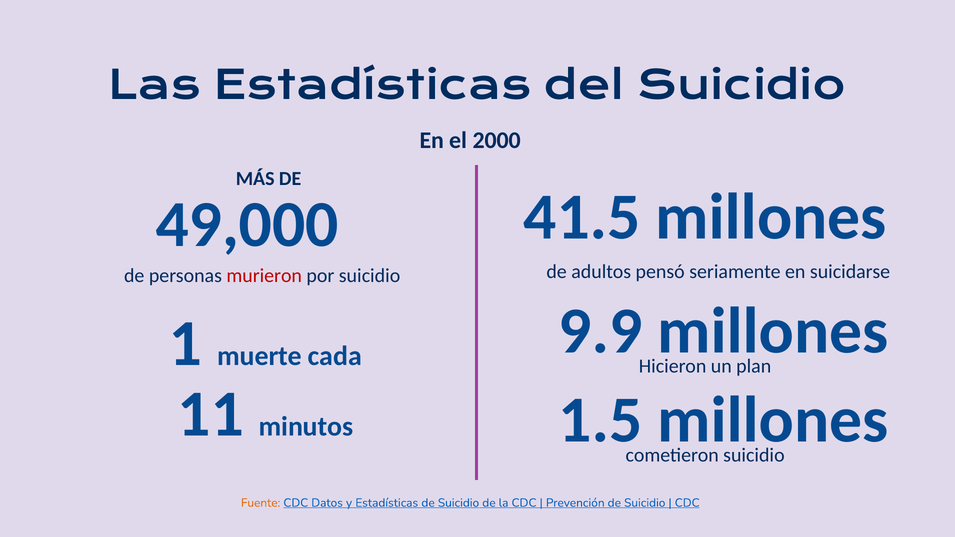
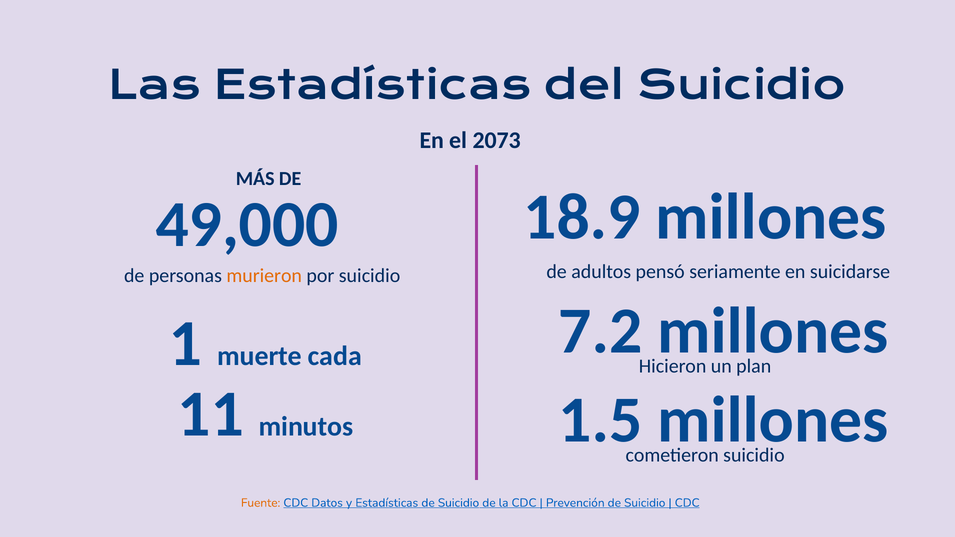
2000: 2000 -> 2073
41.5: 41.5 -> 18.9
murieron colour: red -> orange
9.9: 9.9 -> 7.2
